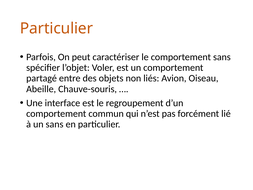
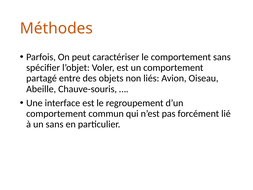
Particulier at (56, 28): Particulier -> Méthodes
